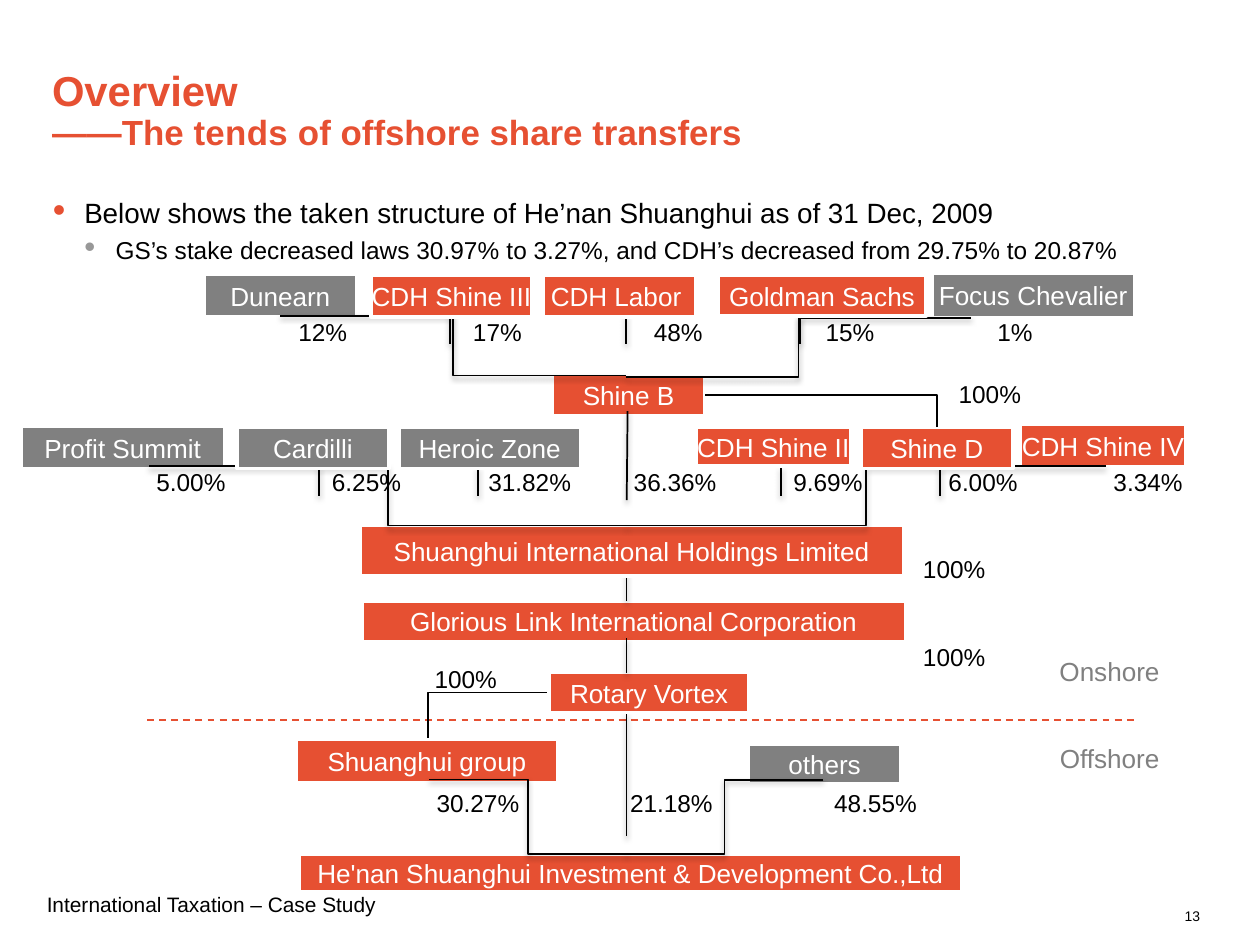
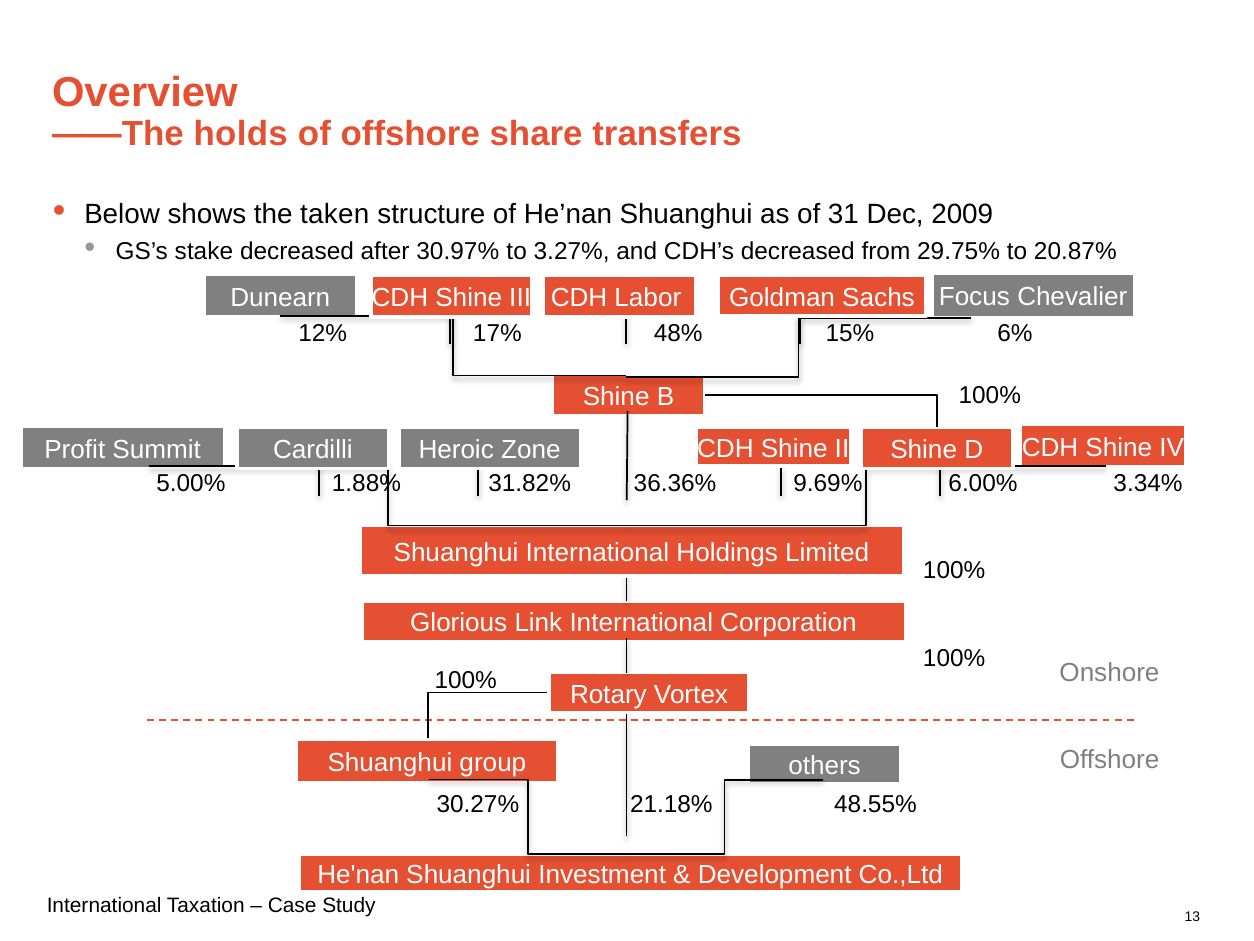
tends: tends -> holds
laws: laws -> after
1%: 1% -> 6%
6.25%: 6.25% -> 1.88%
